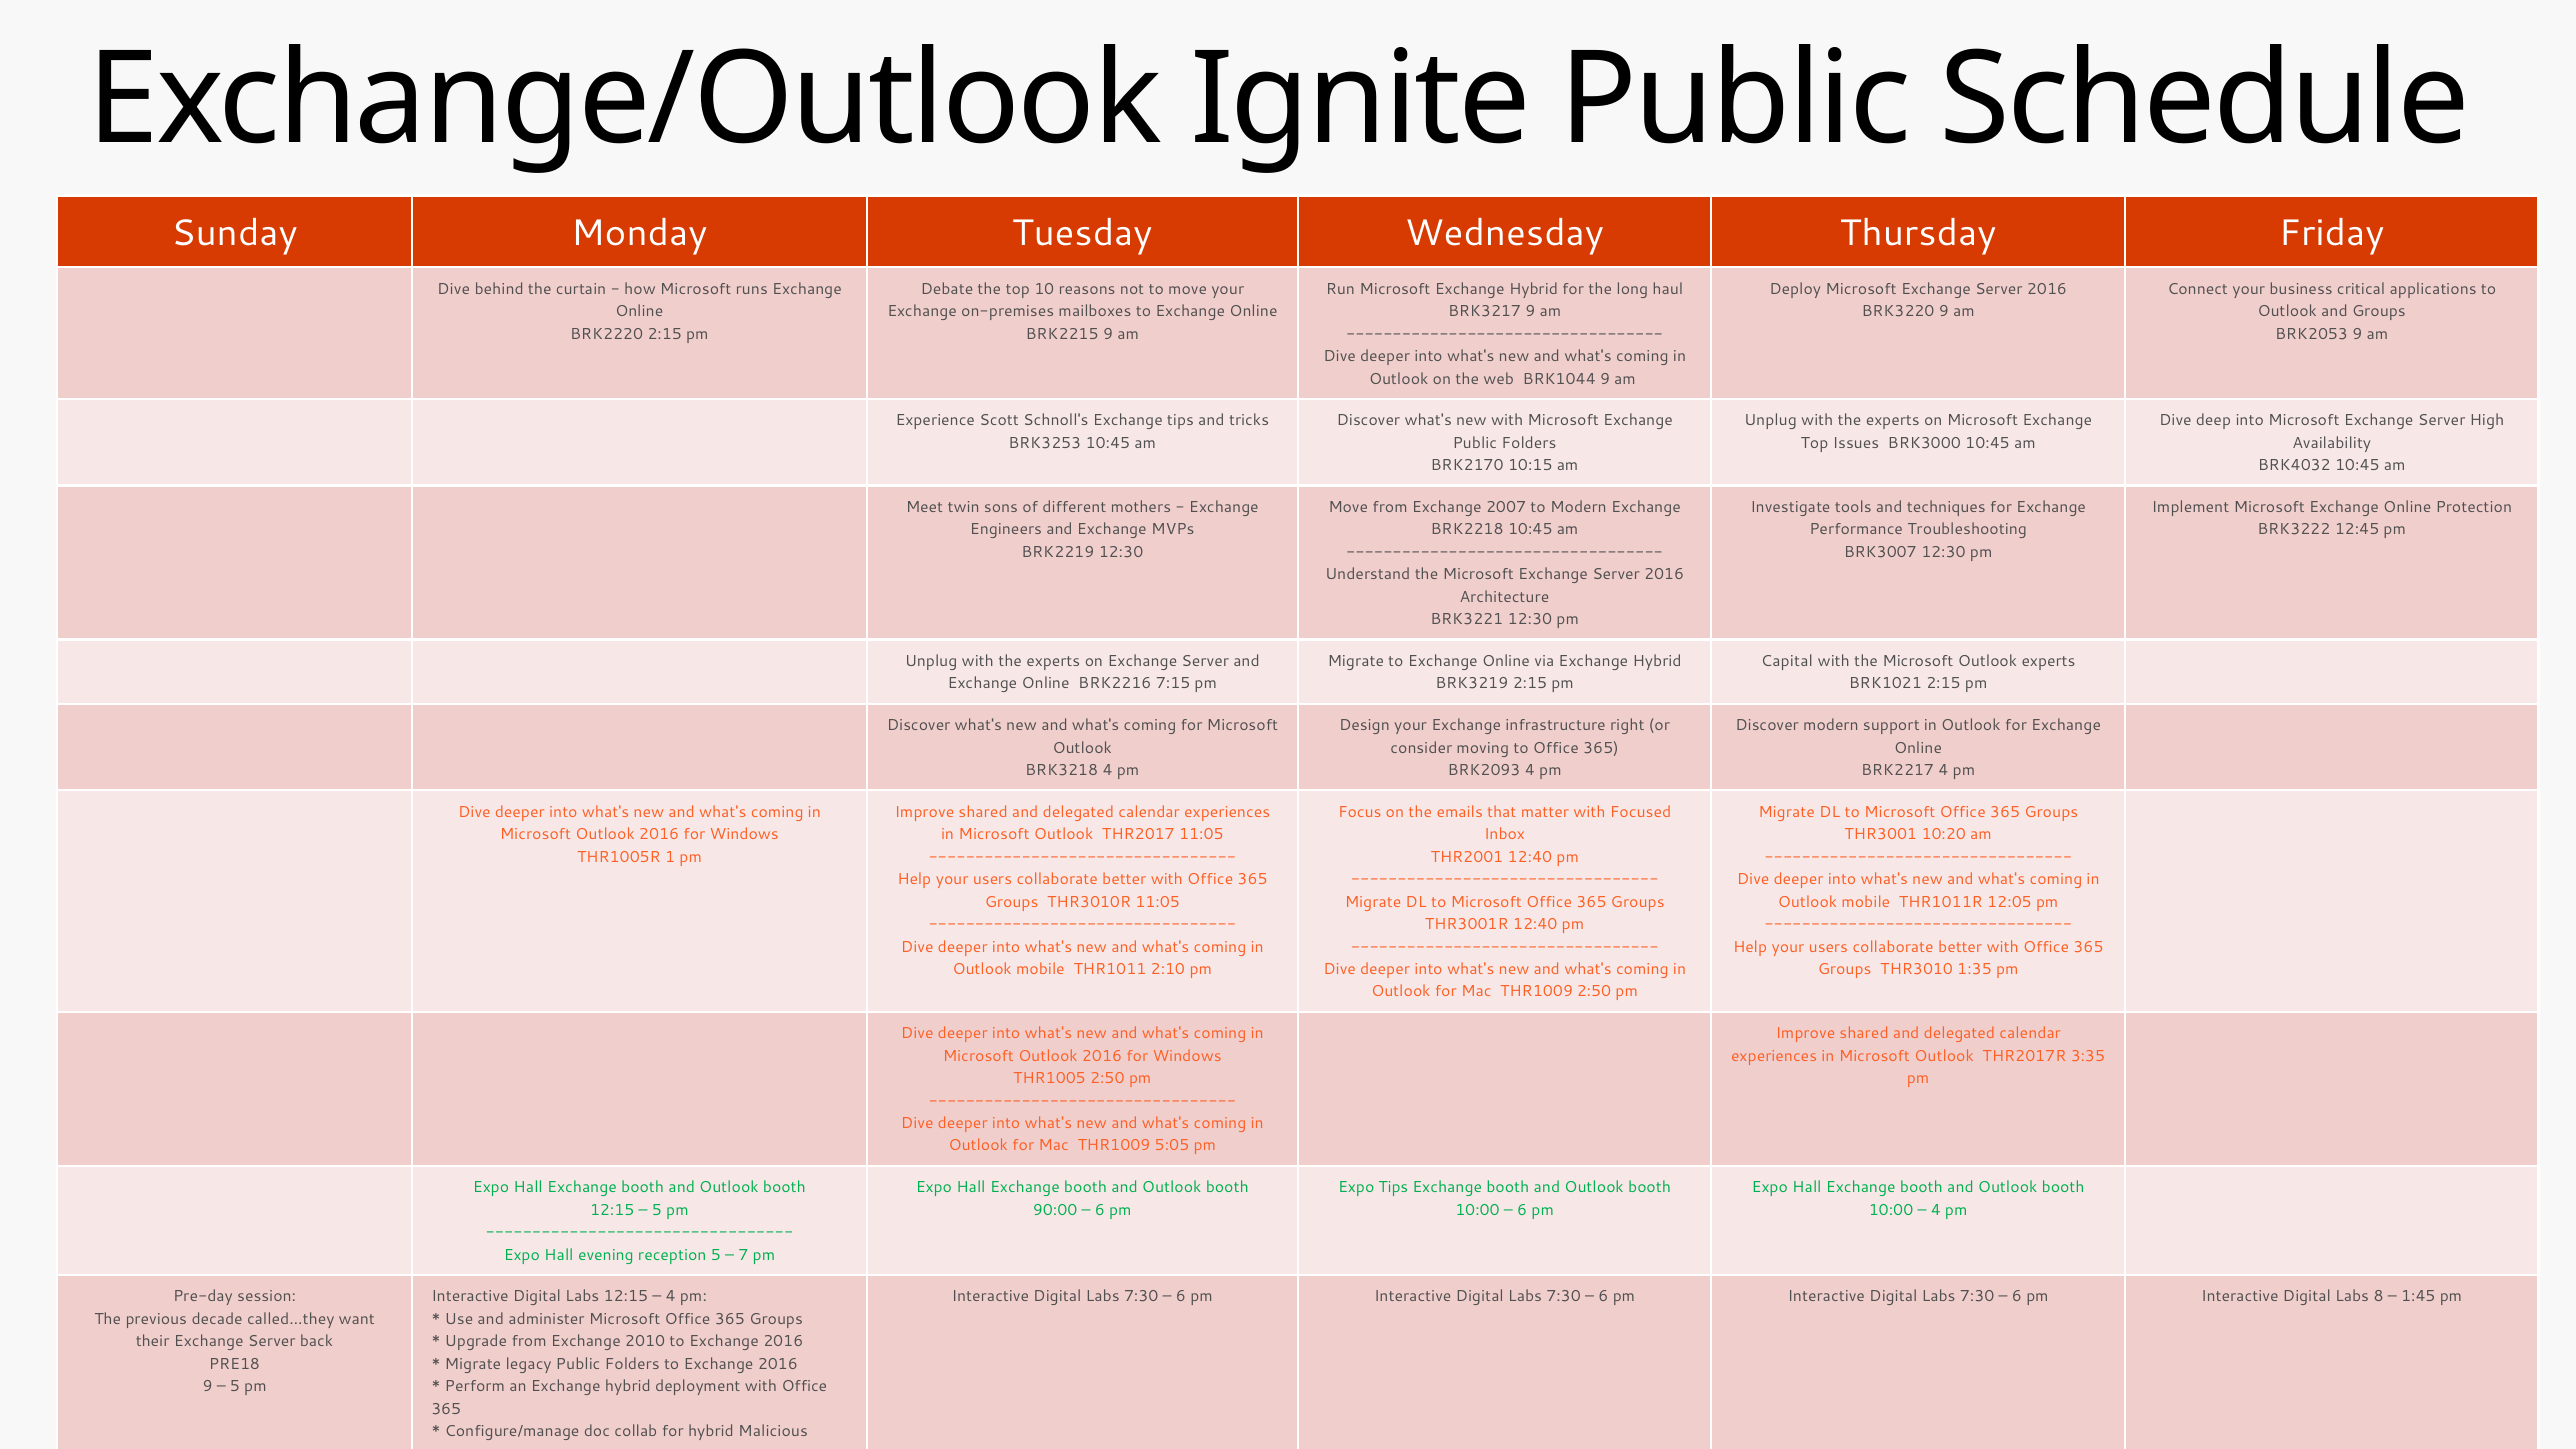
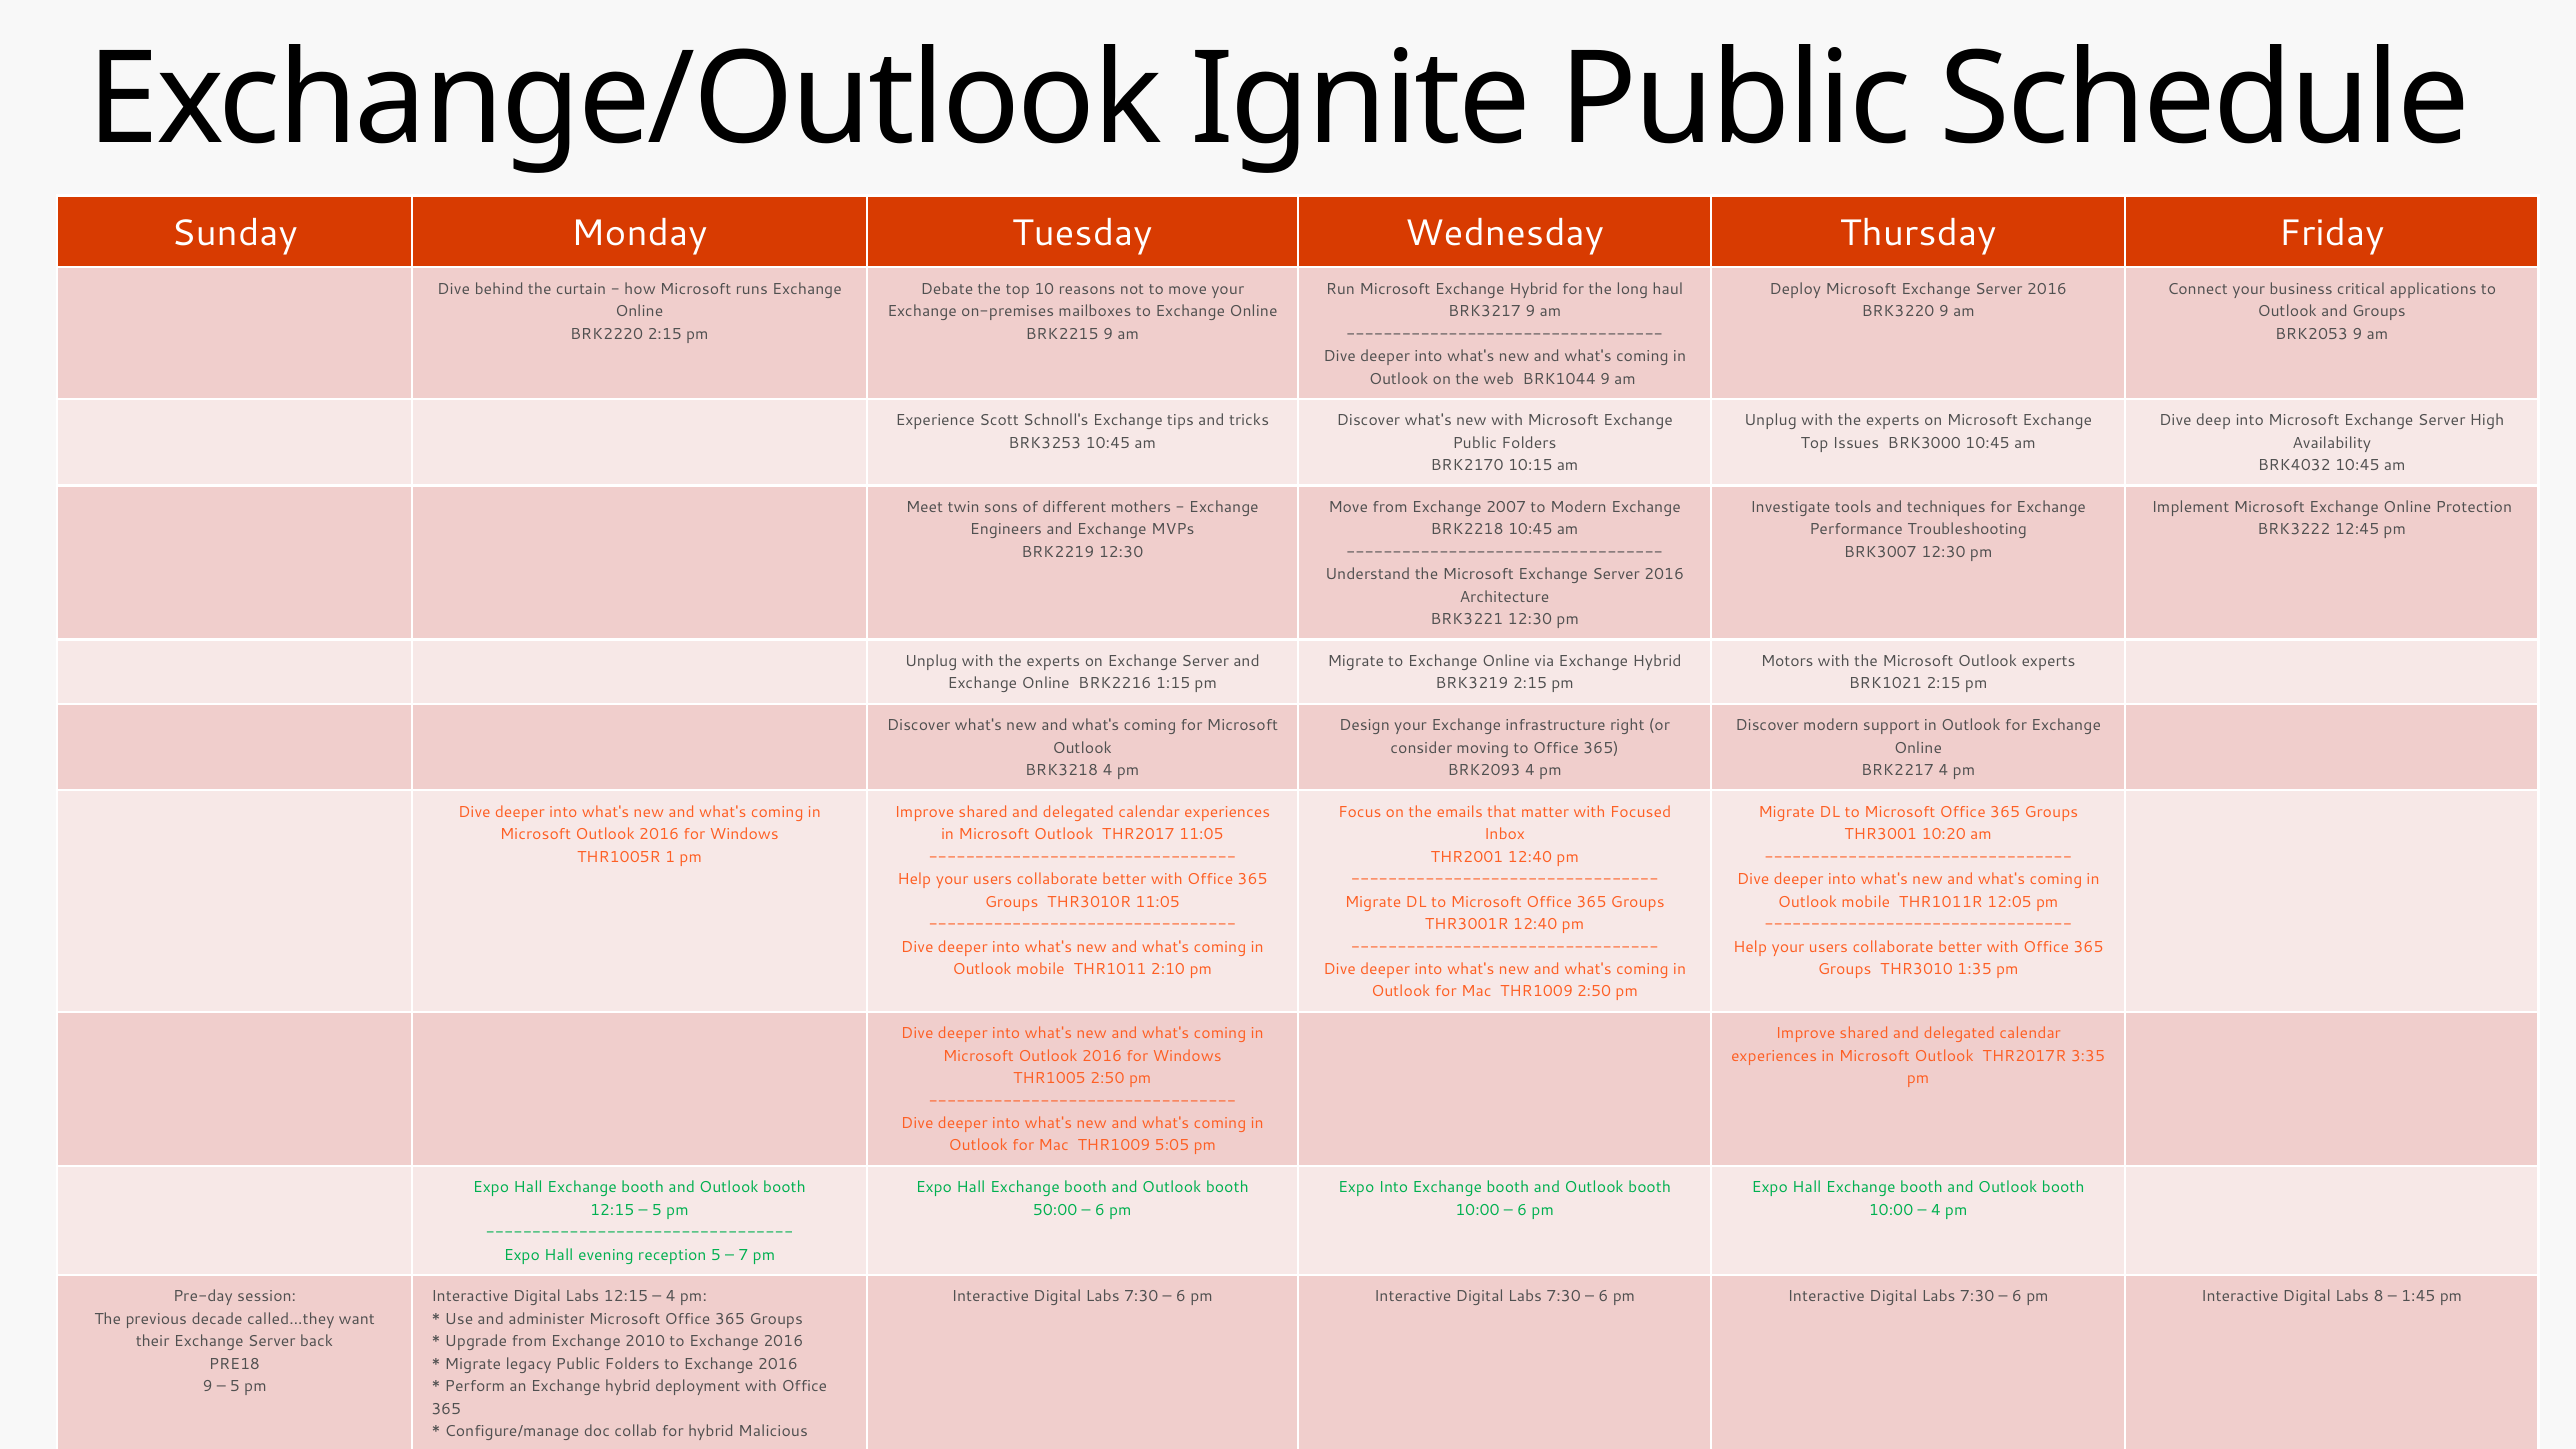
Capital: Capital -> Motors
7:15: 7:15 -> 1:15
Expo Tips: Tips -> Into
90:00: 90:00 -> 50:00
